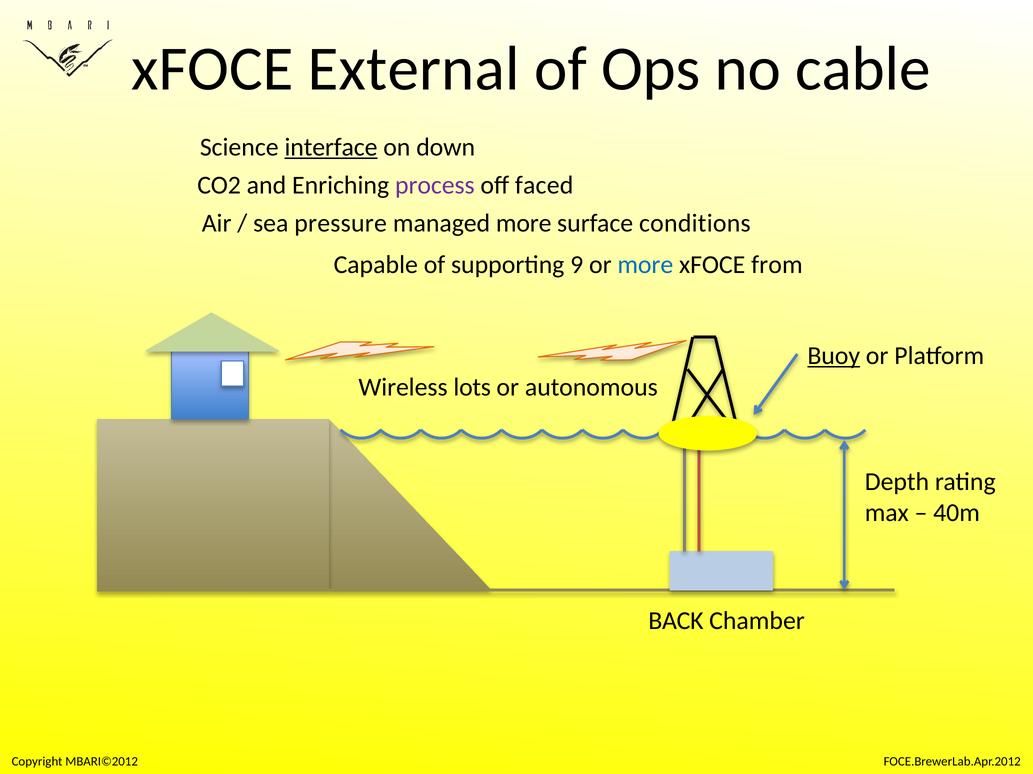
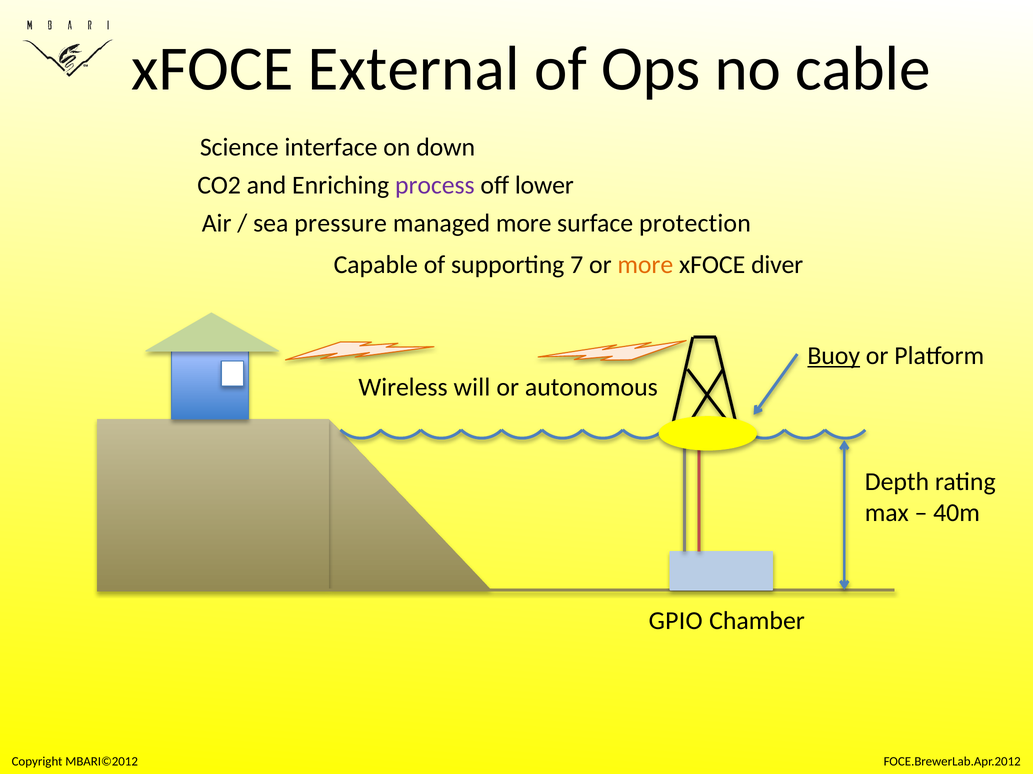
interface underline: present -> none
faced: faced -> lower
conditions: conditions -> protection
9: 9 -> 7
more at (645, 265) colour: blue -> orange
from: from -> diver
lots: lots -> will
BACK: BACK -> GPIO
